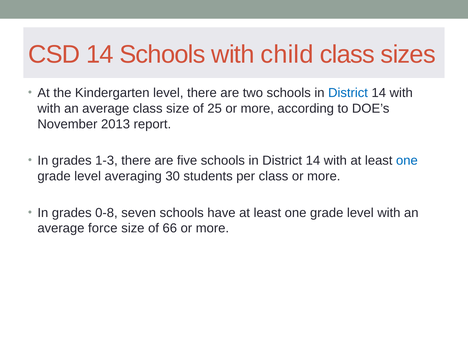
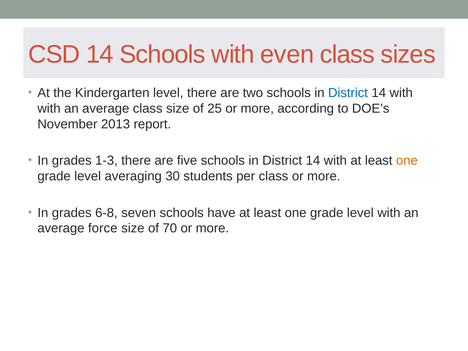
child: child -> even
one at (407, 161) colour: blue -> orange
0-8: 0-8 -> 6-8
66: 66 -> 70
